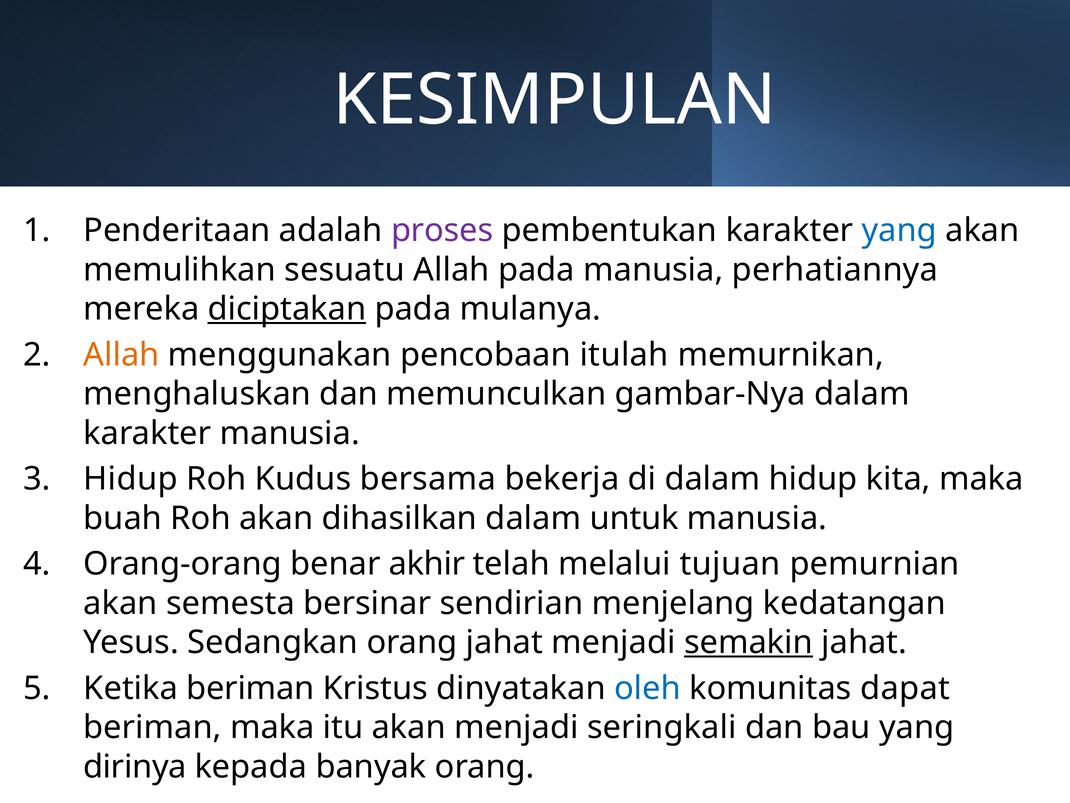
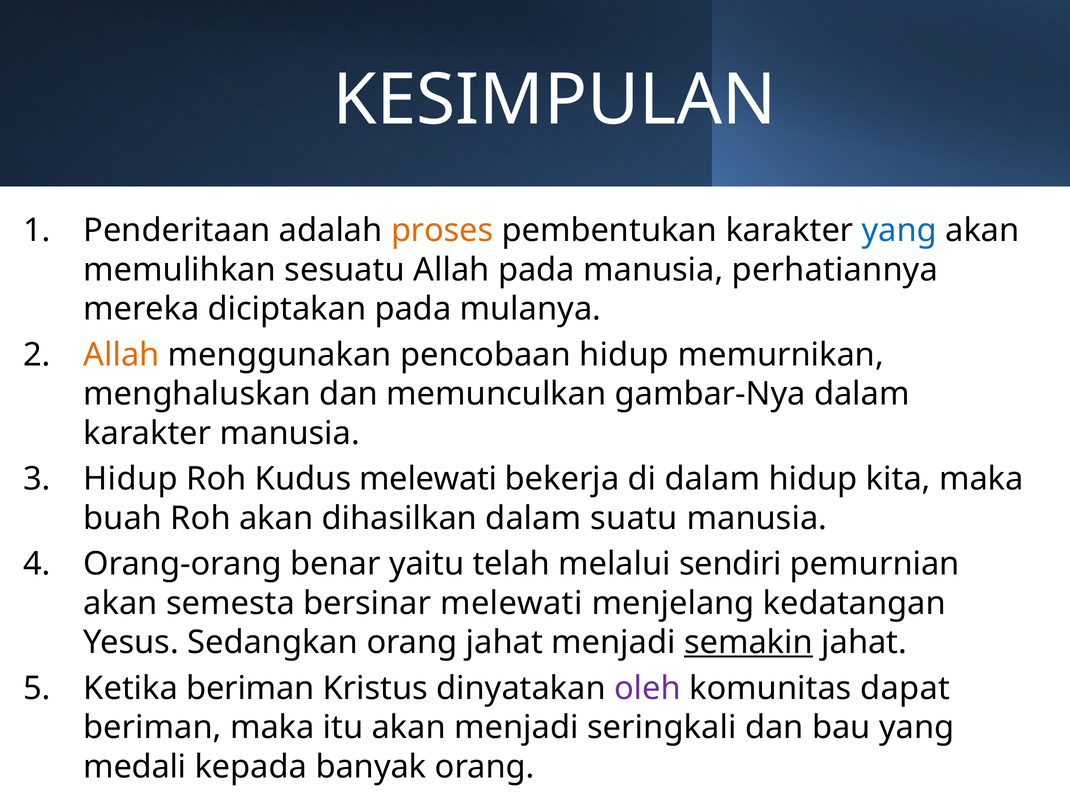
proses colour: purple -> orange
diciptakan underline: present -> none
pencobaan itulah: itulah -> hidup
Kudus bersama: bersama -> melewati
untuk: untuk -> suatu
akhir: akhir -> yaitu
tujuan: tujuan -> sendiri
bersinar sendirian: sendirian -> melewati
oleh colour: blue -> purple
dirinya: dirinya -> medali
